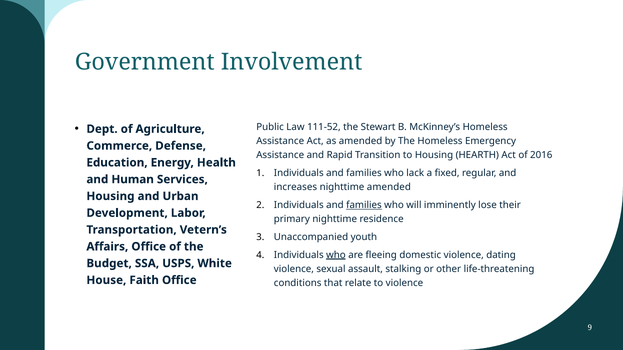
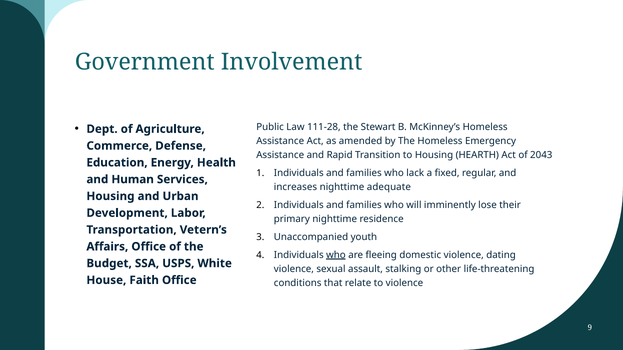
111-52: 111-52 -> 111-28
2016: 2016 -> 2043
nighttime amended: amended -> adequate
families at (364, 205) underline: present -> none
